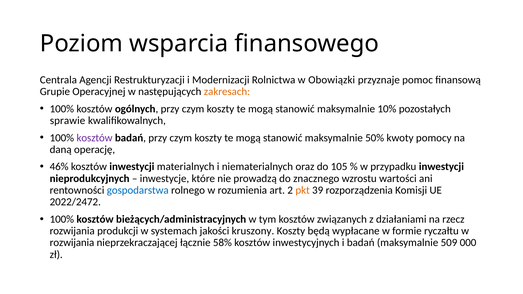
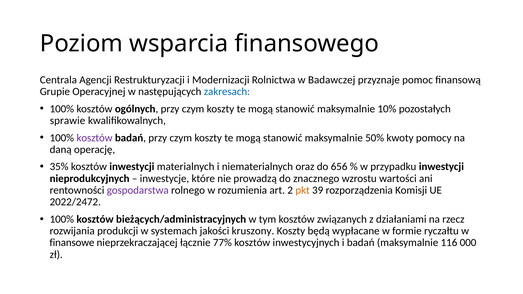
Obowiązki: Obowiązki -> Badawczej
zakresach colour: orange -> blue
46%: 46% -> 35%
105: 105 -> 656
gospodarstwa colour: blue -> purple
rozwijania at (72, 243): rozwijania -> finansowe
58%: 58% -> 77%
509: 509 -> 116
